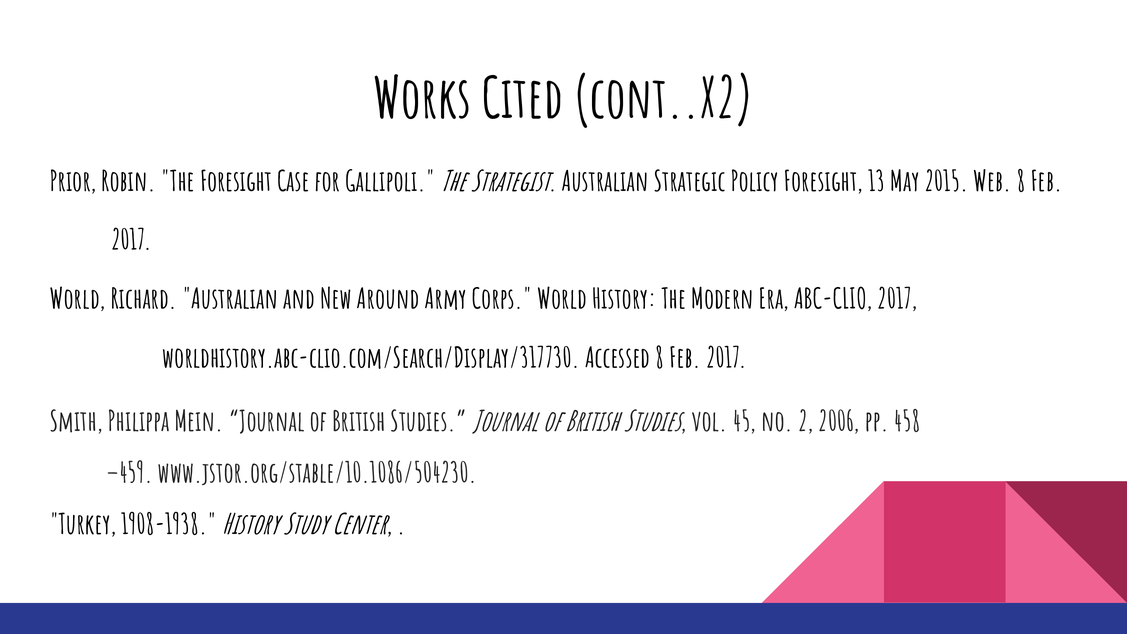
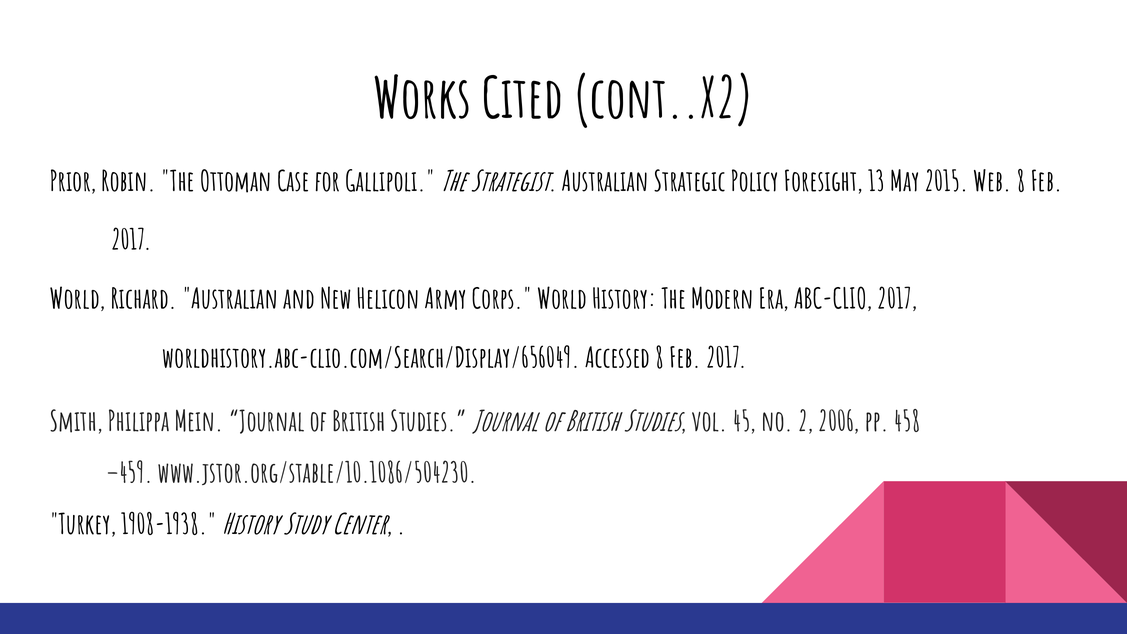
The Foresight: Foresight -> Ottoman
Around: Around -> Helicon
worldhistory.abc-clio.com/Search/Display/317730: worldhistory.abc-clio.com/Search/Display/317730 -> worldhistory.abc-clio.com/Search/Display/656049
